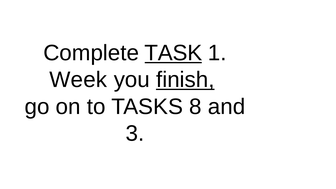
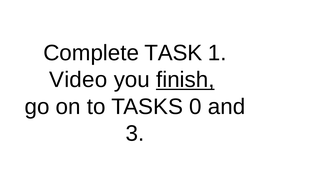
TASK underline: present -> none
Week: Week -> Video
8: 8 -> 0
